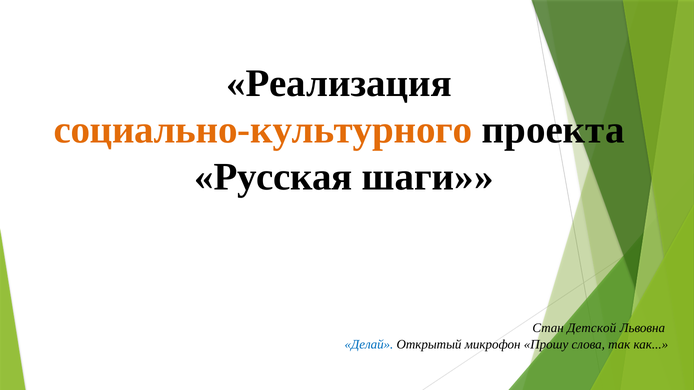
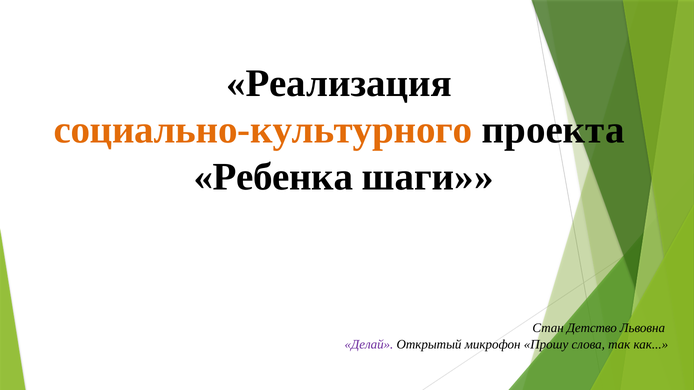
Русская: Русская -> Ребенка
Детской: Детской -> Детство
Делай colour: blue -> purple
